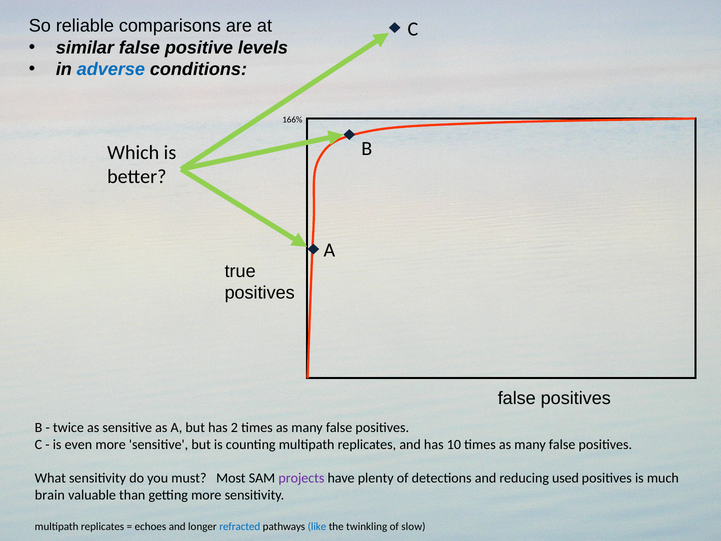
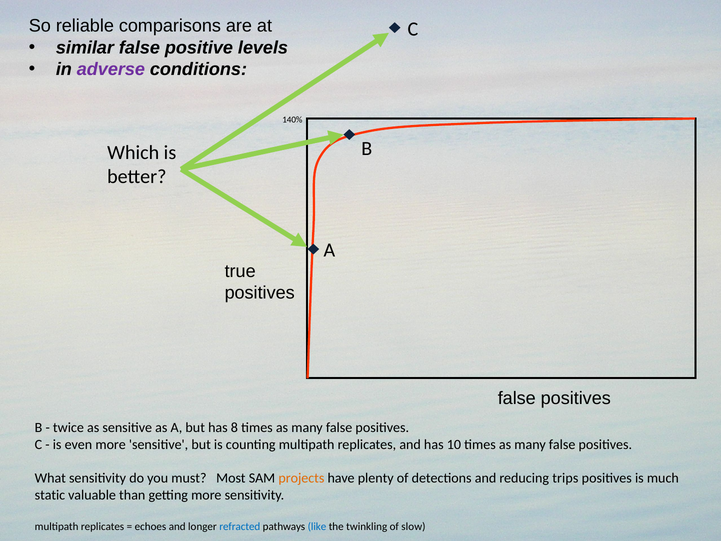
adverse colour: blue -> purple
166%: 166% -> 140%
2: 2 -> 8
projects colour: purple -> orange
used: used -> trips
brain: brain -> static
